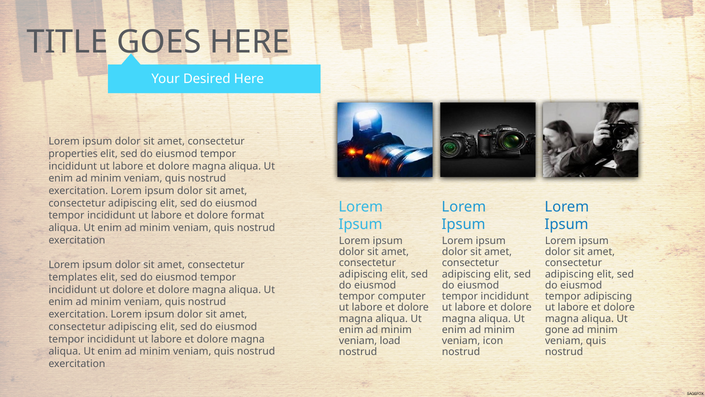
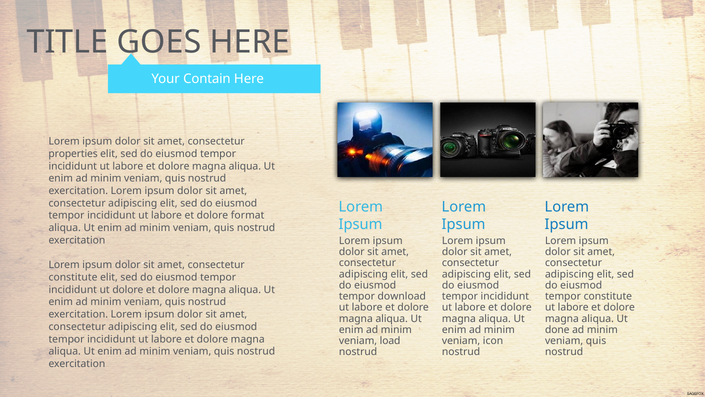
Desired: Desired -> Contain
templates at (73, 277): templates -> constitute
computer: computer -> download
tempor adipiscing: adipiscing -> constitute
gone: gone -> done
